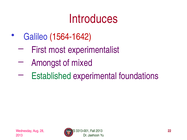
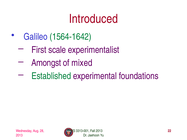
Introduces: Introduces -> Introduced
1564-1642 colour: red -> green
most: most -> scale
